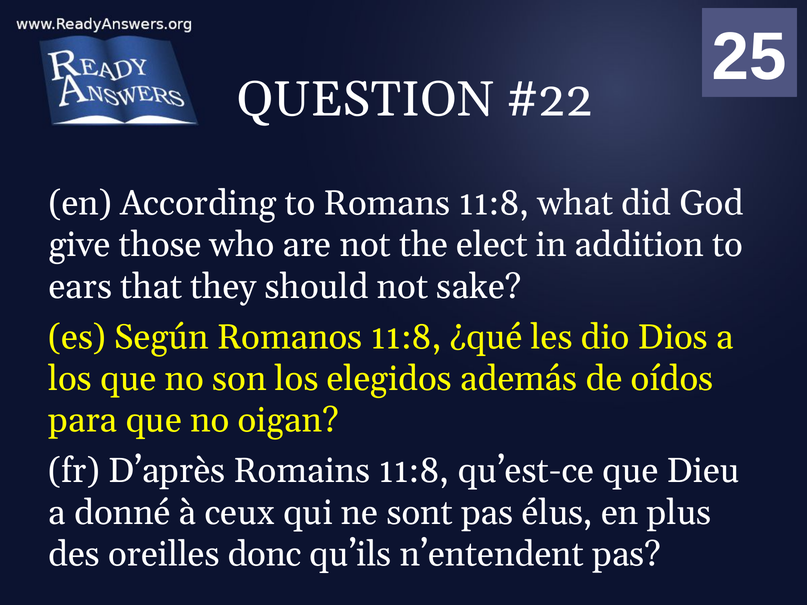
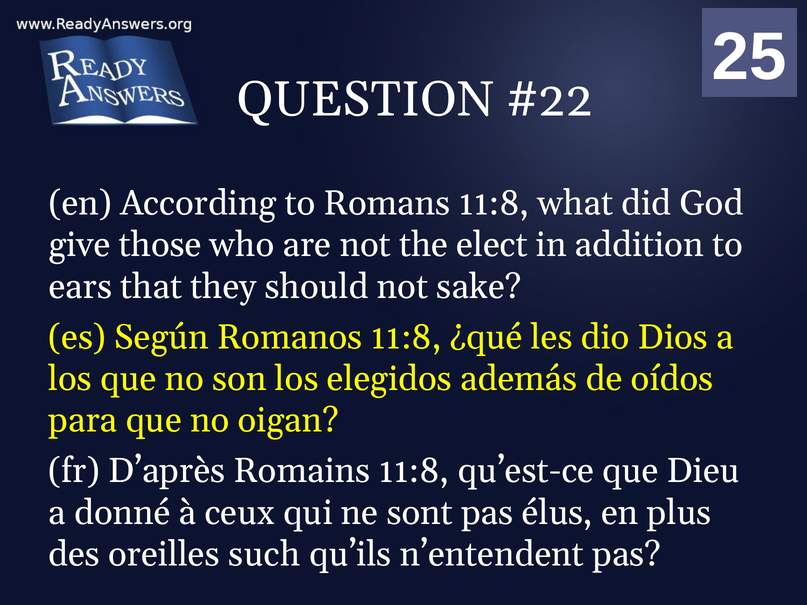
donc: donc -> such
